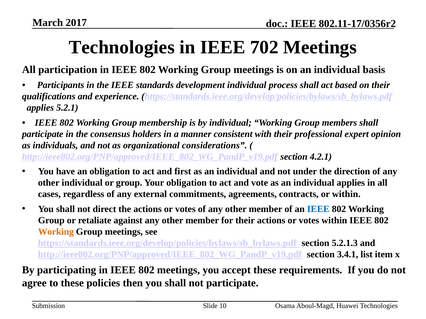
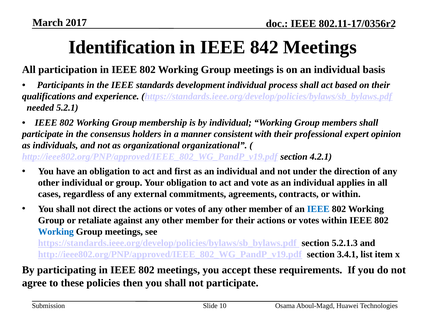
Technologies at (122, 47): Technologies -> Identification
702: 702 -> 842
applies at (40, 108): applies -> needed
organizational considerations: considerations -> organizational
Working at (56, 232) colour: orange -> blue
